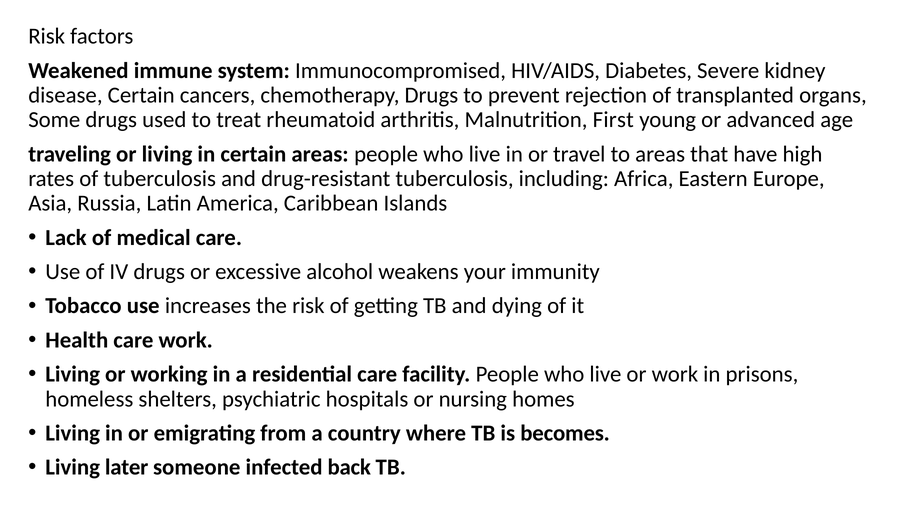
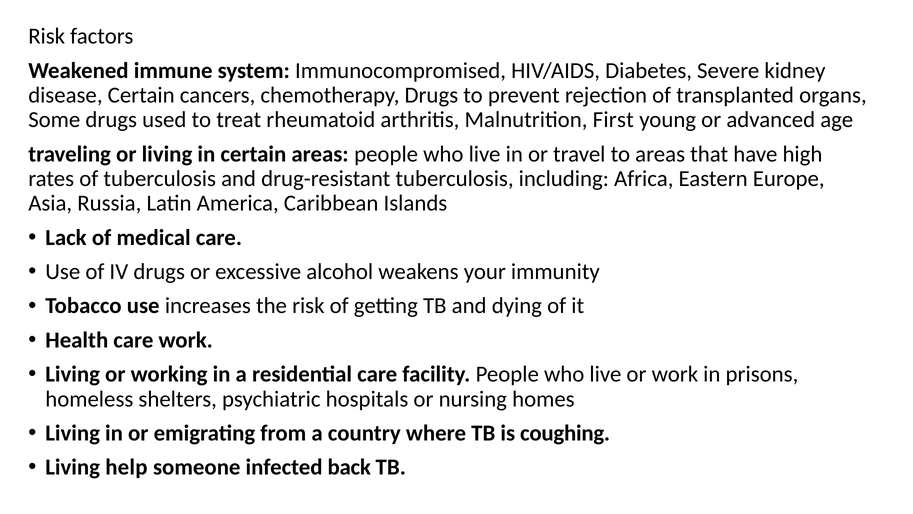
becomes: becomes -> coughing
later: later -> help
